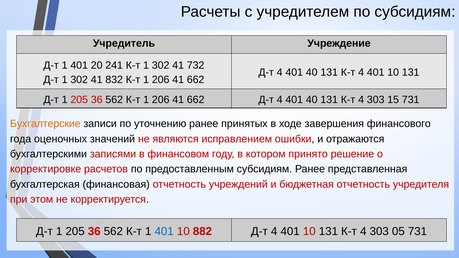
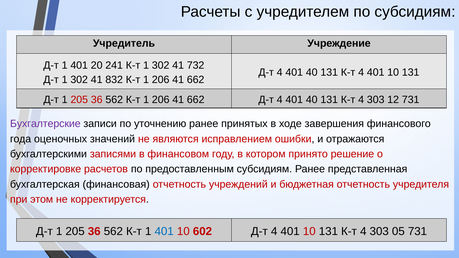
15: 15 -> 12
Бухгалтерские colour: orange -> purple
882: 882 -> 602
